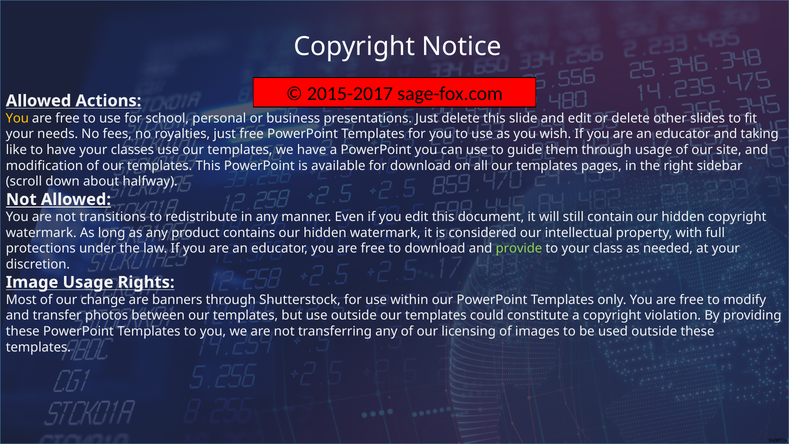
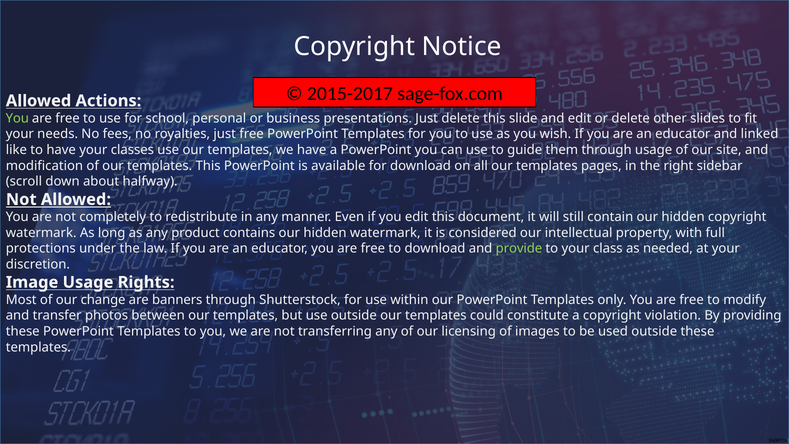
You at (17, 118) colour: yellow -> light green
taking: taking -> linked
transitions: transitions -> completely
